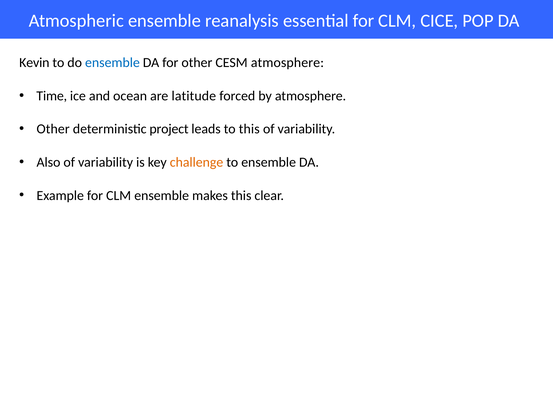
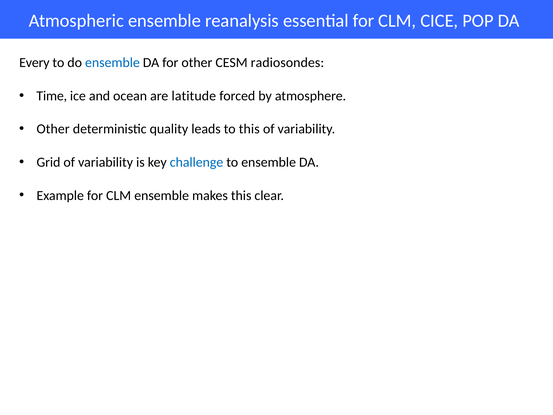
Kevin: Kevin -> Every
CESM atmosphere: atmosphere -> radiosondes
project: project -> quality
Also: Also -> Grid
challenge colour: orange -> blue
